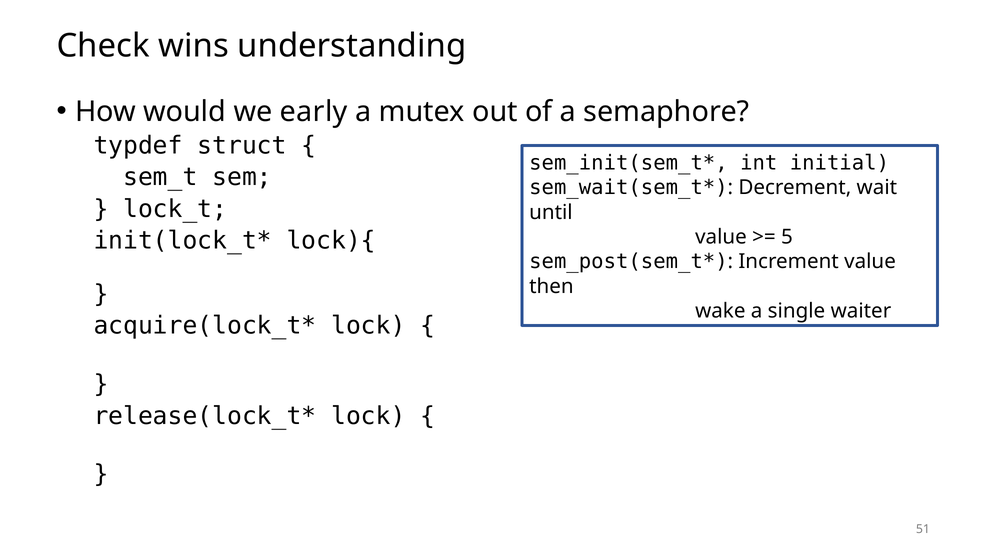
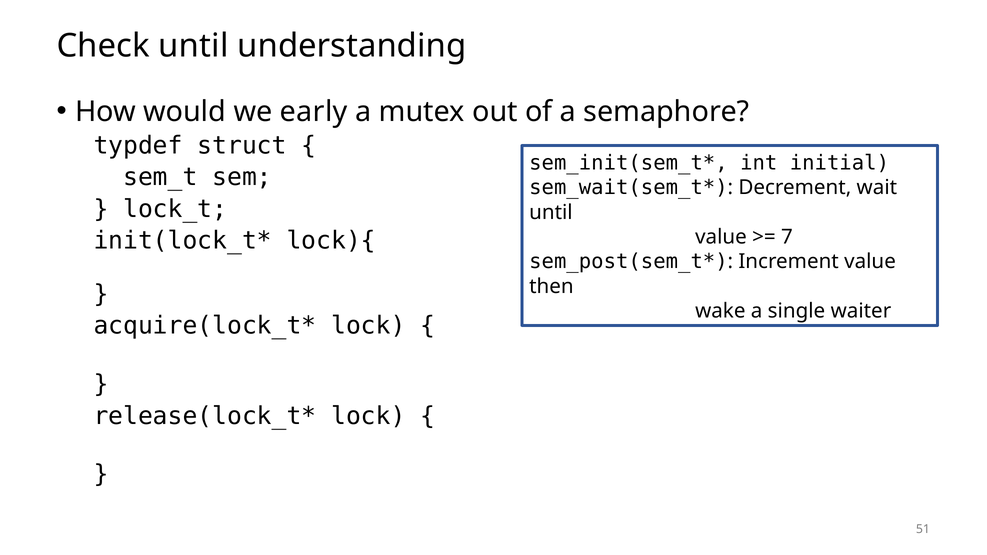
Check wins: wins -> until
5: 5 -> 7
